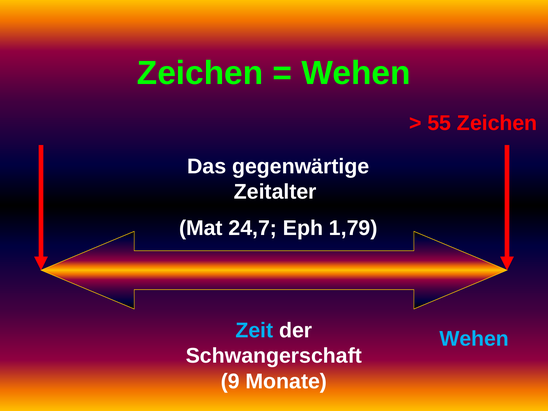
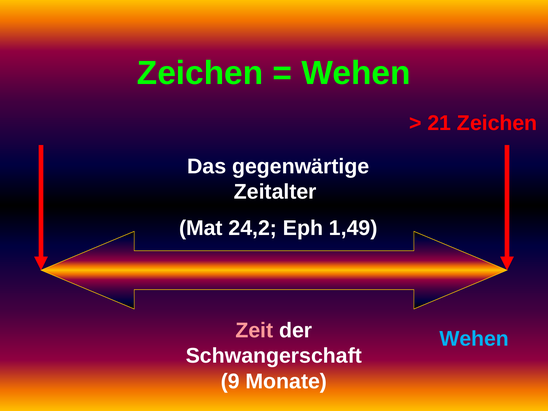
55: 55 -> 21
24,7: 24,7 -> 24,2
1,79: 1,79 -> 1,49
Zeit colour: light blue -> pink
